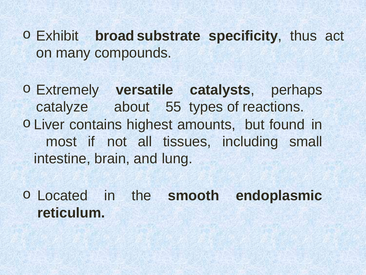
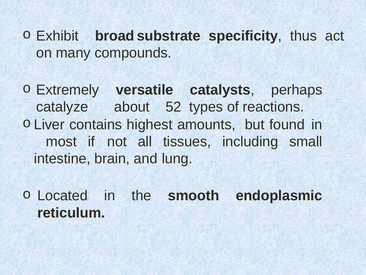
55: 55 -> 52
